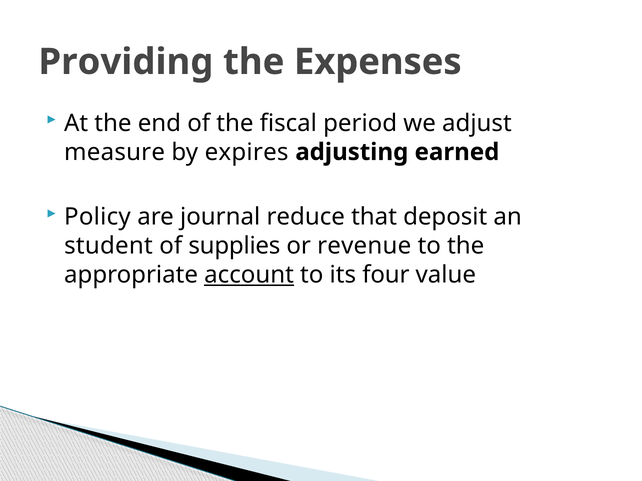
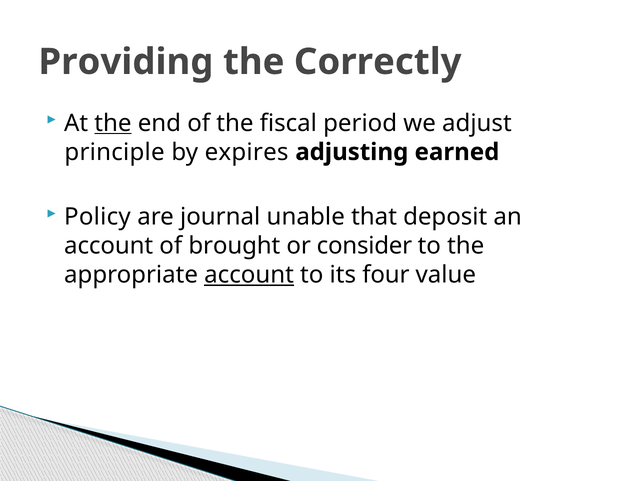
Expenses: Expenses -> Correctly
the at (113, 123) underline: none -> present
measure: measure -> principle
reduce: reduce -> unable
student at (108, 246): student -> account
supplies: supplies -> brought
revenue: revenue -> consider
